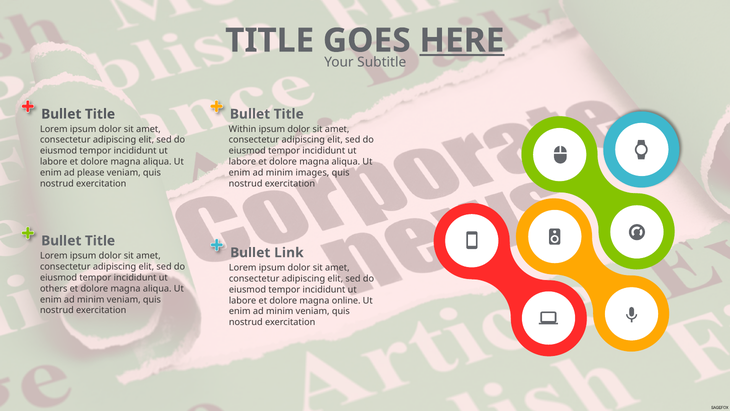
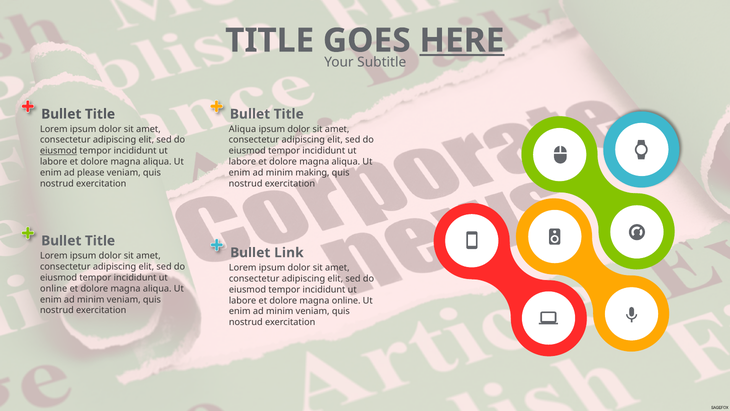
Within at (243, 129): Within -> Aliqua
eiusmod at (59, 151) underline: none -> present
images: images -> making
others at (54, 288): others -> online
